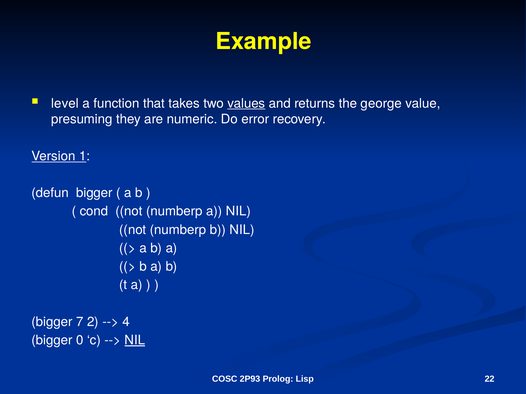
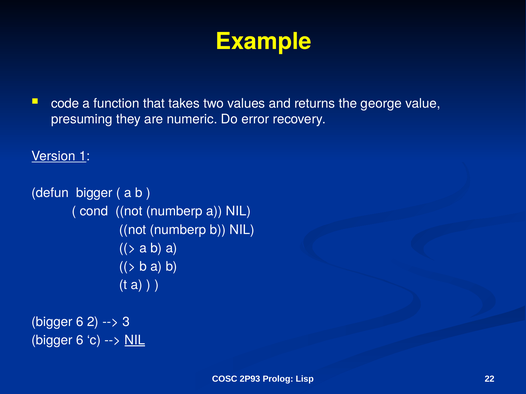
level: level -> code
values underline: present -> none
7 at (80, 322): 7 -> 6
4: 4 -> 3
0 at (80, 340): 0 -> 6
